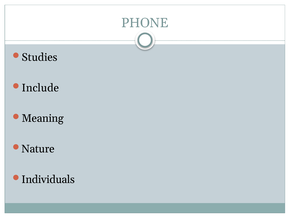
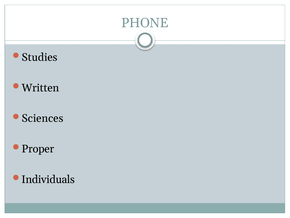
Include: Include -> Written
Meaning: Meaning -> Sciences
Nature: Nature -> Proper
